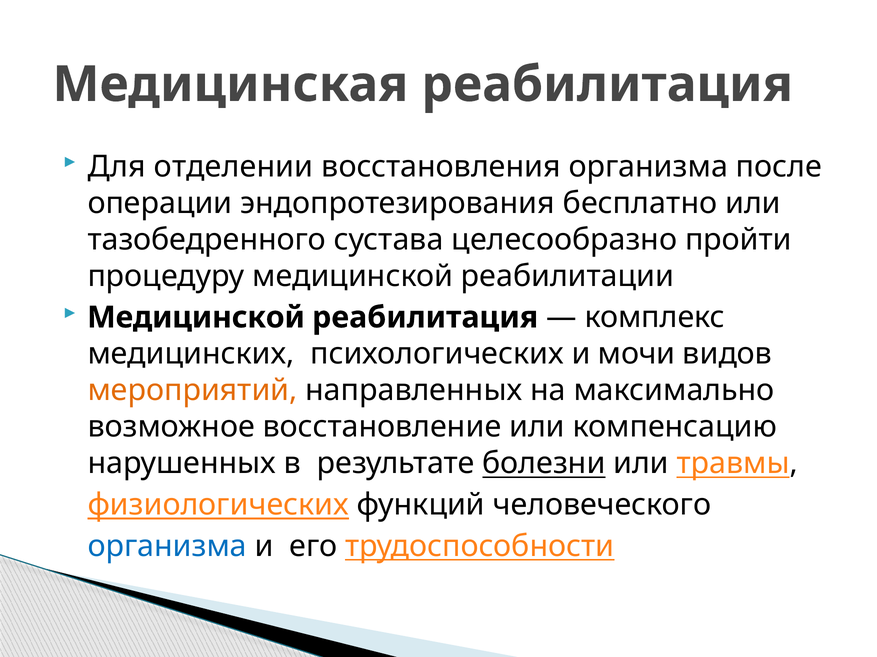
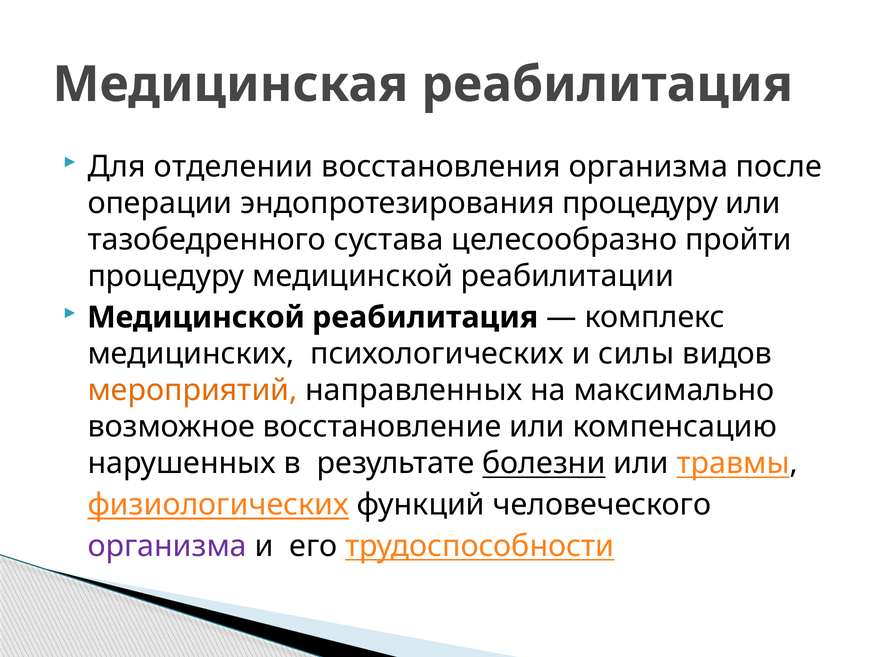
эндопротезирования бесплатно: бесплатно -> процедуру
мочи: мочи -> силы
организма at (167, 547) colour: blue -> purple
